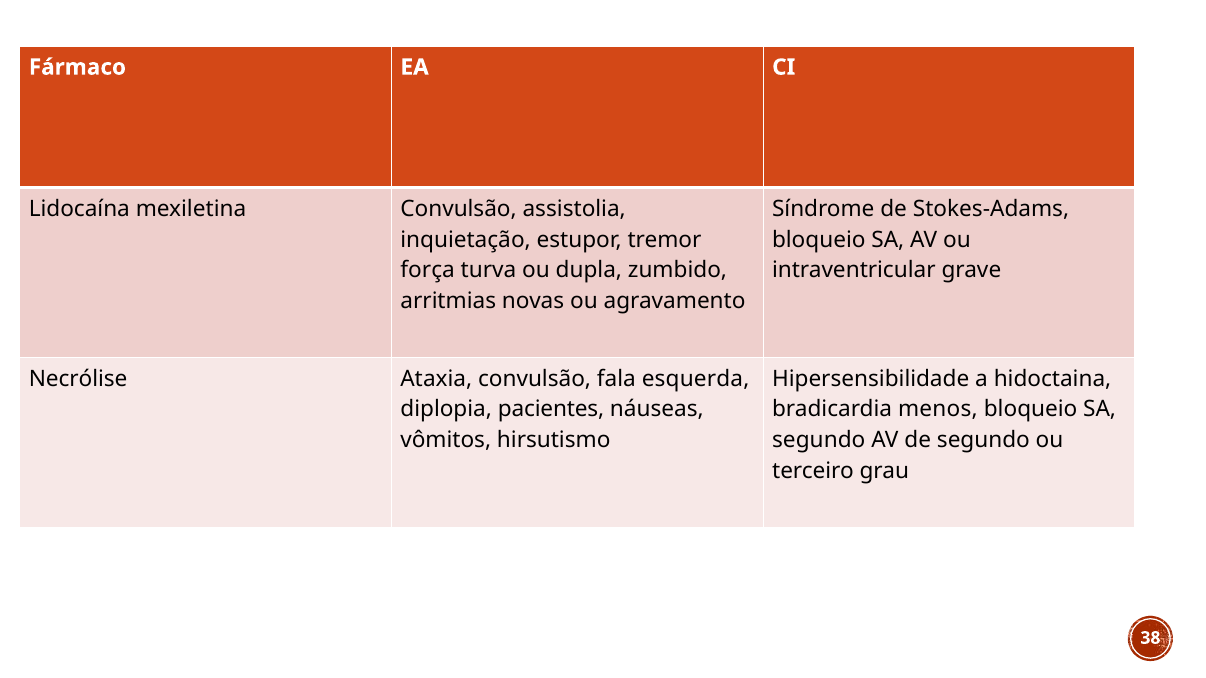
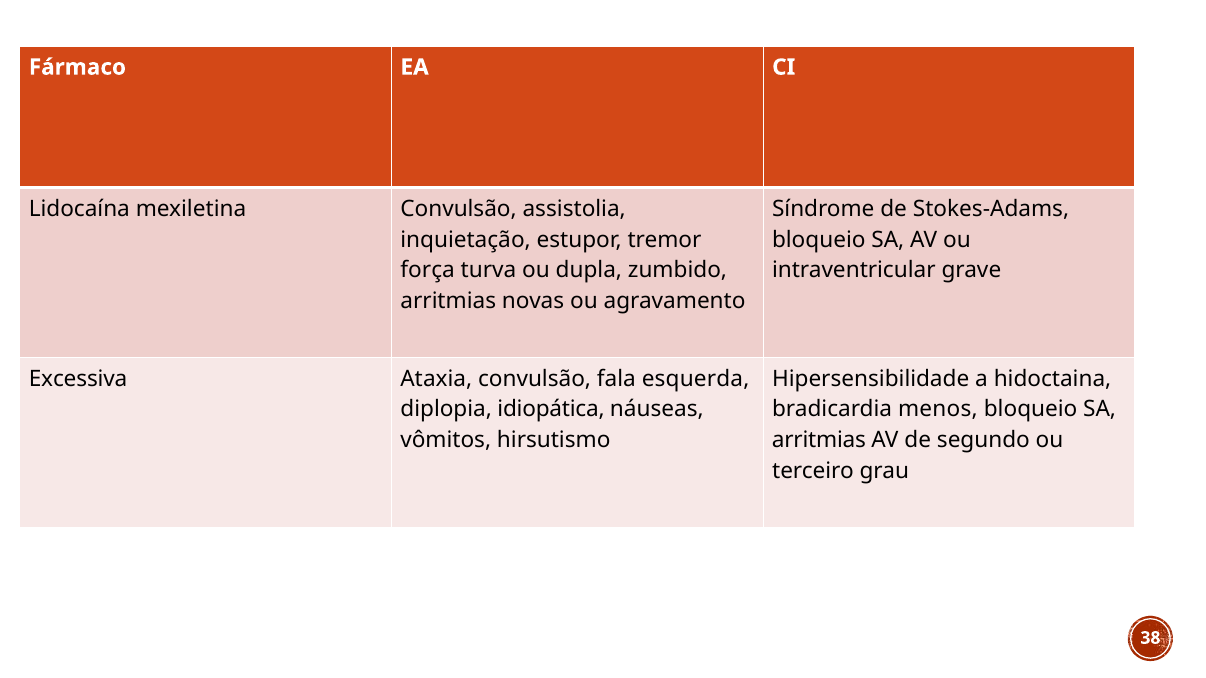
Necrólise: Necrólise -> Excessiva
pacientes: pacientes -> idiopática
segundo at (819, 441): segundo -> arritmias
